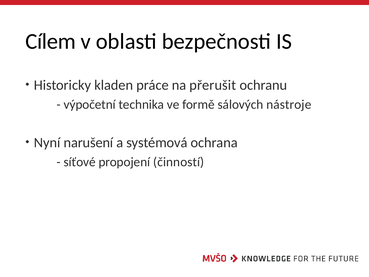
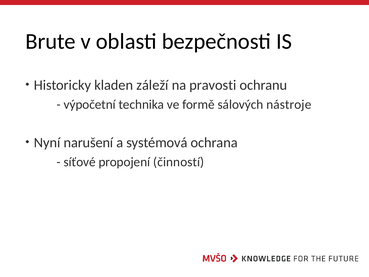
Cílem: Cílem -> Brute
práce: práce -> záleží
přerušit: přerušit -> pravosti
